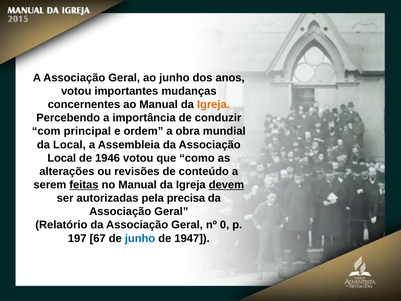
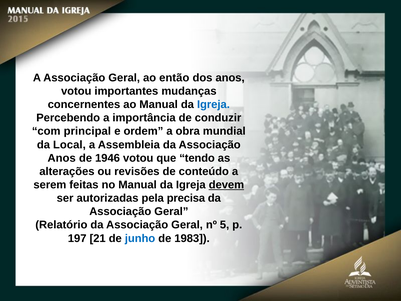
ao junho: junho -> então
Igreja at (213, 104) colour: orange -> blue
Local at (62, 158): Local -> Anos
como: como -> tendo
feitas underline: present -> none
0: 0 -> 5
67: 67 -> 21
1947: 1947 -> 1983
